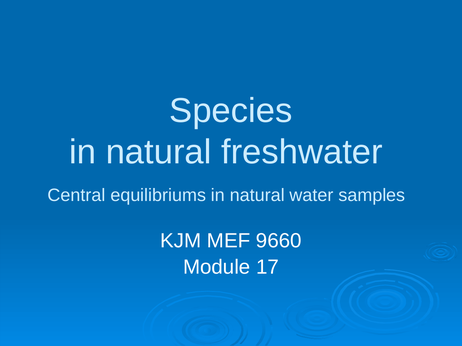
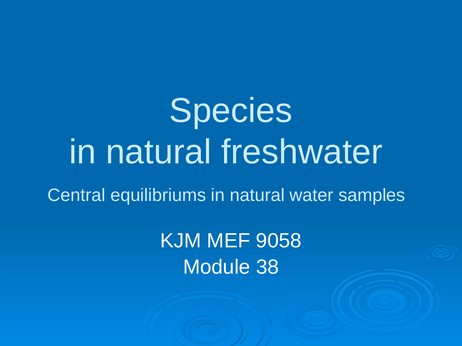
9660: 9660 -> 9058
17: 17 -> 38
